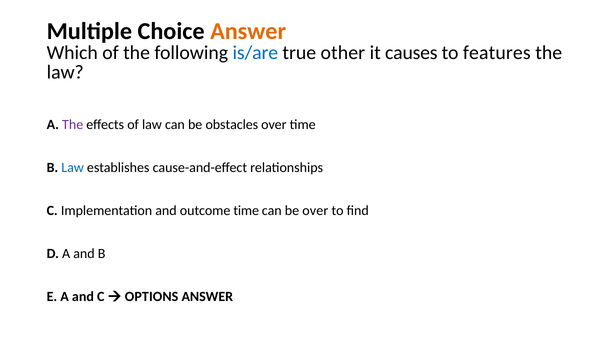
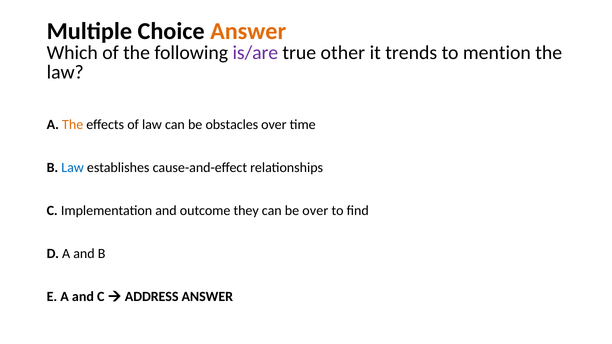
is/are colour: blue -> purple
causes: causes -> trends
features: features -> mention
The at (73, 125) colour: purple -> orange
outcome time: time -> they
OPTIONS: OPTIONS -> ADDRESS
